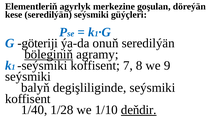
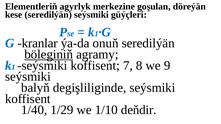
göteriji: göteriji -> kranlar
1/28: 1/28 -> 1/29
deňdir underline: present -> none
